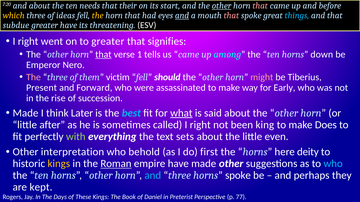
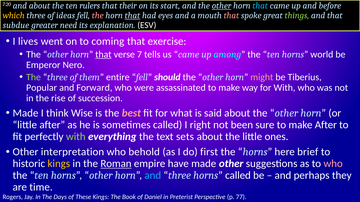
needs: needs -> rulers
that at (260, 6) colour: pink -> light blue
the at (98, 15) colour: yellow -> pink
that at (132, 15) underline: none -> present
and at (182, 15) underline: present -> none
things colour: light blue -> light green
greater have: have -> need
threatening: threatening -> explanation
right at (28, 41): right -> lives
to greater: greater -> coming
signifies: signifies -> exercise
1: 1 -> 7
down: down -> world
The at (33, 77) colour: pink -> light green
victim: victim -> entire
Present: Present -> Popular
for Early: Early -> With
Later: Later -> Wise
best colour: light blue -> pink
what underline: present -> none
king: king -> sure
make Does: Does -> After
even: even -> ones
deity: deity -> brief
who at (333, 164) colour: light blue -> pink
horns spoke: spoke -> called
kept: kept -> time
